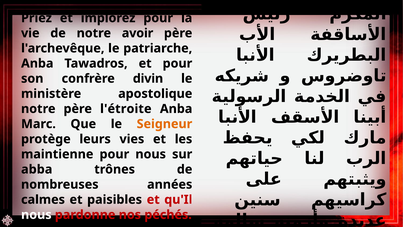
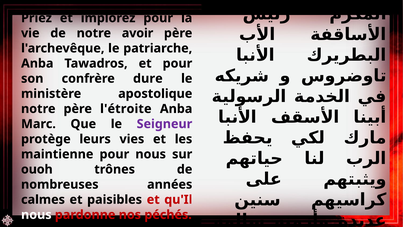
divin: divin -> dure
Seigneur colour: orange -> purple
abba: abba -> ouoh
